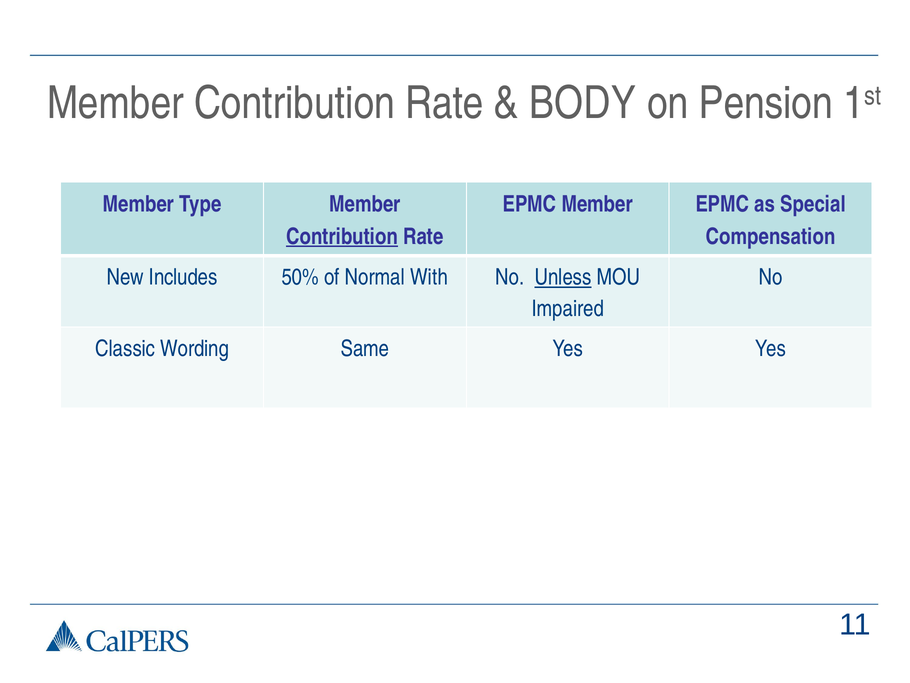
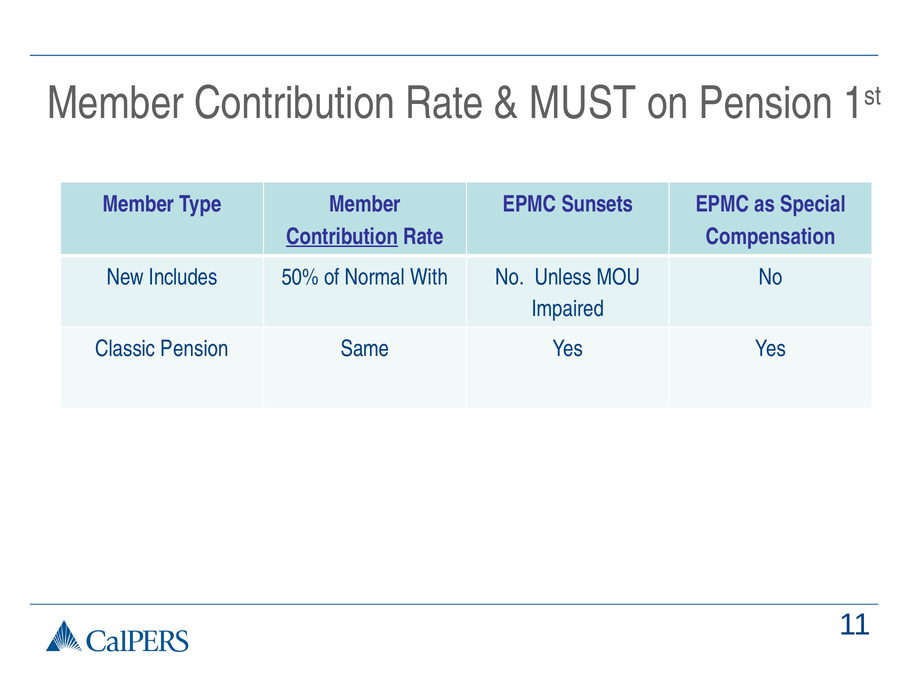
BODY: BODY -> MUST
EPMC Member: Member -> Sunsets
Unless underline: present -> none
Classic Wording: Wording -> Pension
